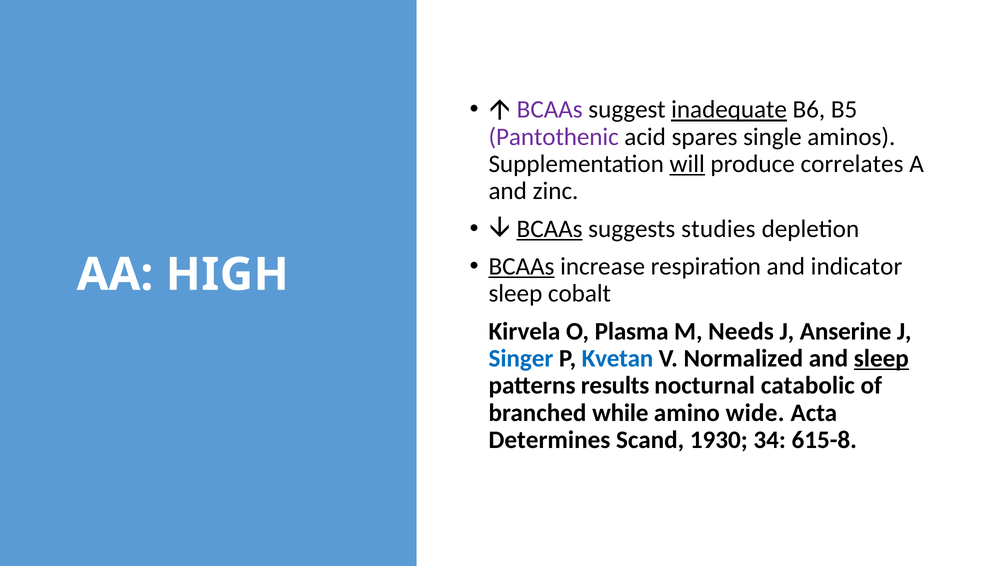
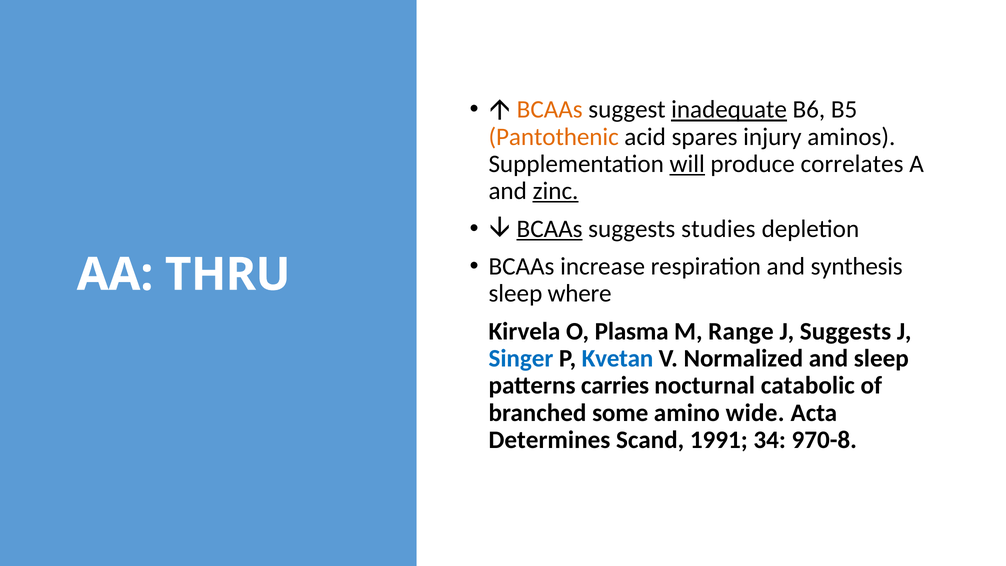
BCAAs at (550, 110) colour: purple -> orange
Pantothenic colour: purple -> orange
single: single -> injury
zinc underline: none -> present
BCAAs at (522, 266) underline: present -> none
indicator: indicator -> synthesis
HIGH: HIGH -> THRU
cobalt: cobalt -> where
Needs: Needs -> Range
J Anserine: Anserine -> Suggests
sleep at (881, 358) underline: present -> none
results: results -> carries
while: while -> some
1930: 1930 -> 1991
615-8: 615-8 -> 970-8
